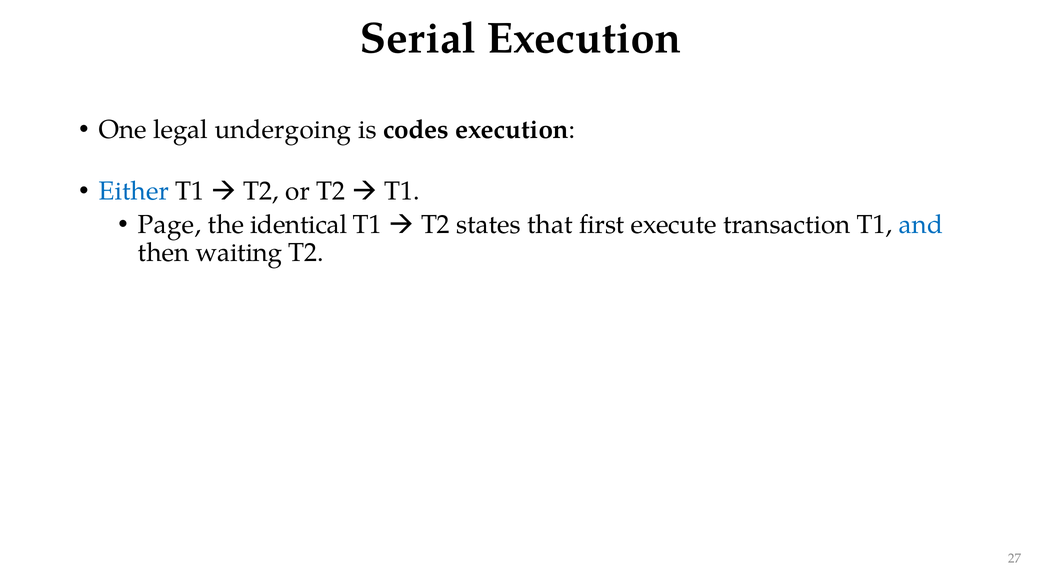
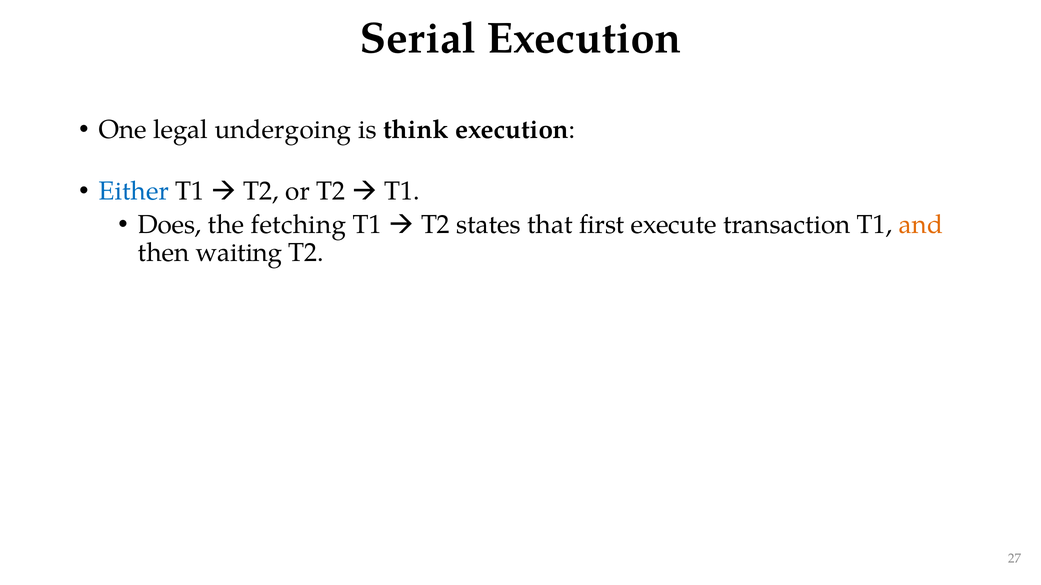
codes: codes -> think
Page: Page -> Does
identical: identical -> fetching
and colour: blue -> orange
